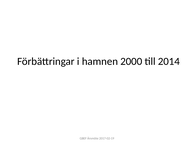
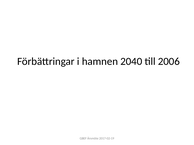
2000: 2000 -> 2040
2014: 2014 -> 2006
